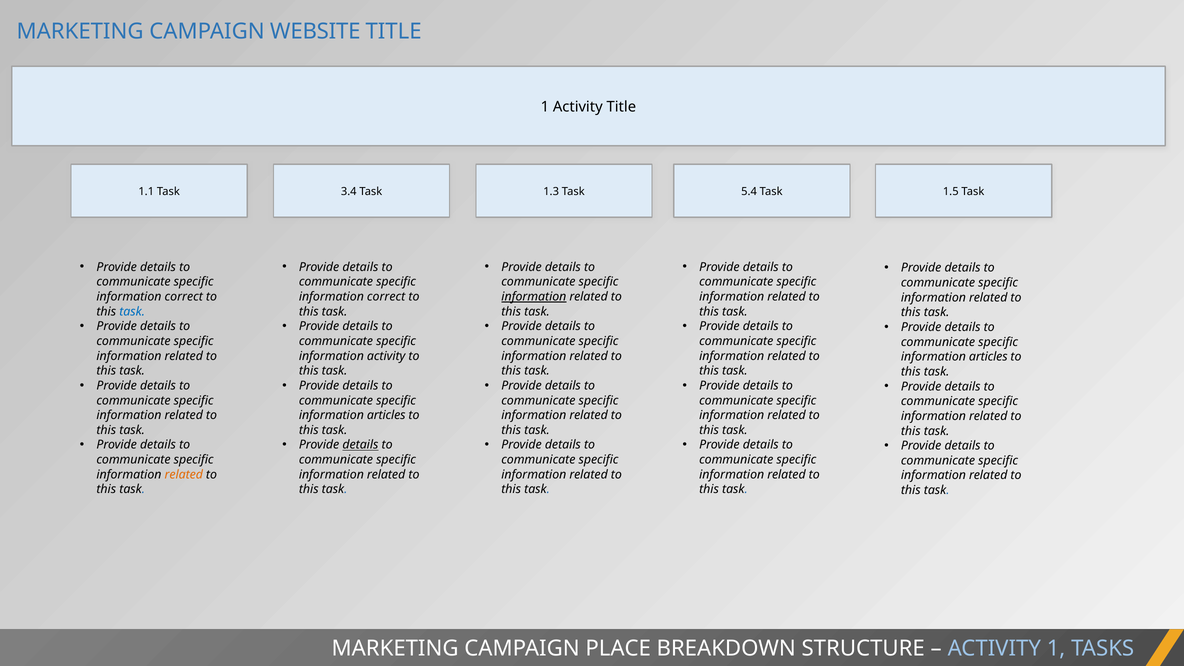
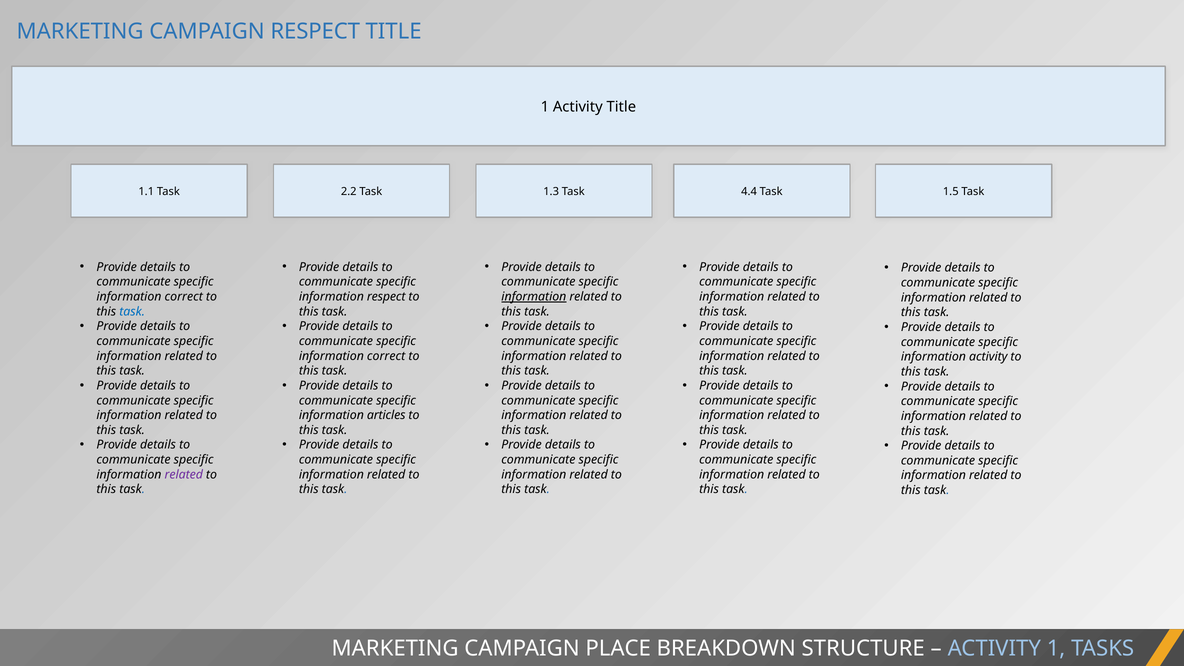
CAMPAIGN WEBSITE: WEBSITE -> RESPECT
3.4: 3.4 -> 2.2
5.4: 5.4 -> 4.4
correct at (386, 297): correct -> respect
activity at (386, 356): activity -> correct
articles at (988, 357): articles -> activity
details at (360, 445) underline: present -> none
related at (184, 475) colour: orange -> purple
